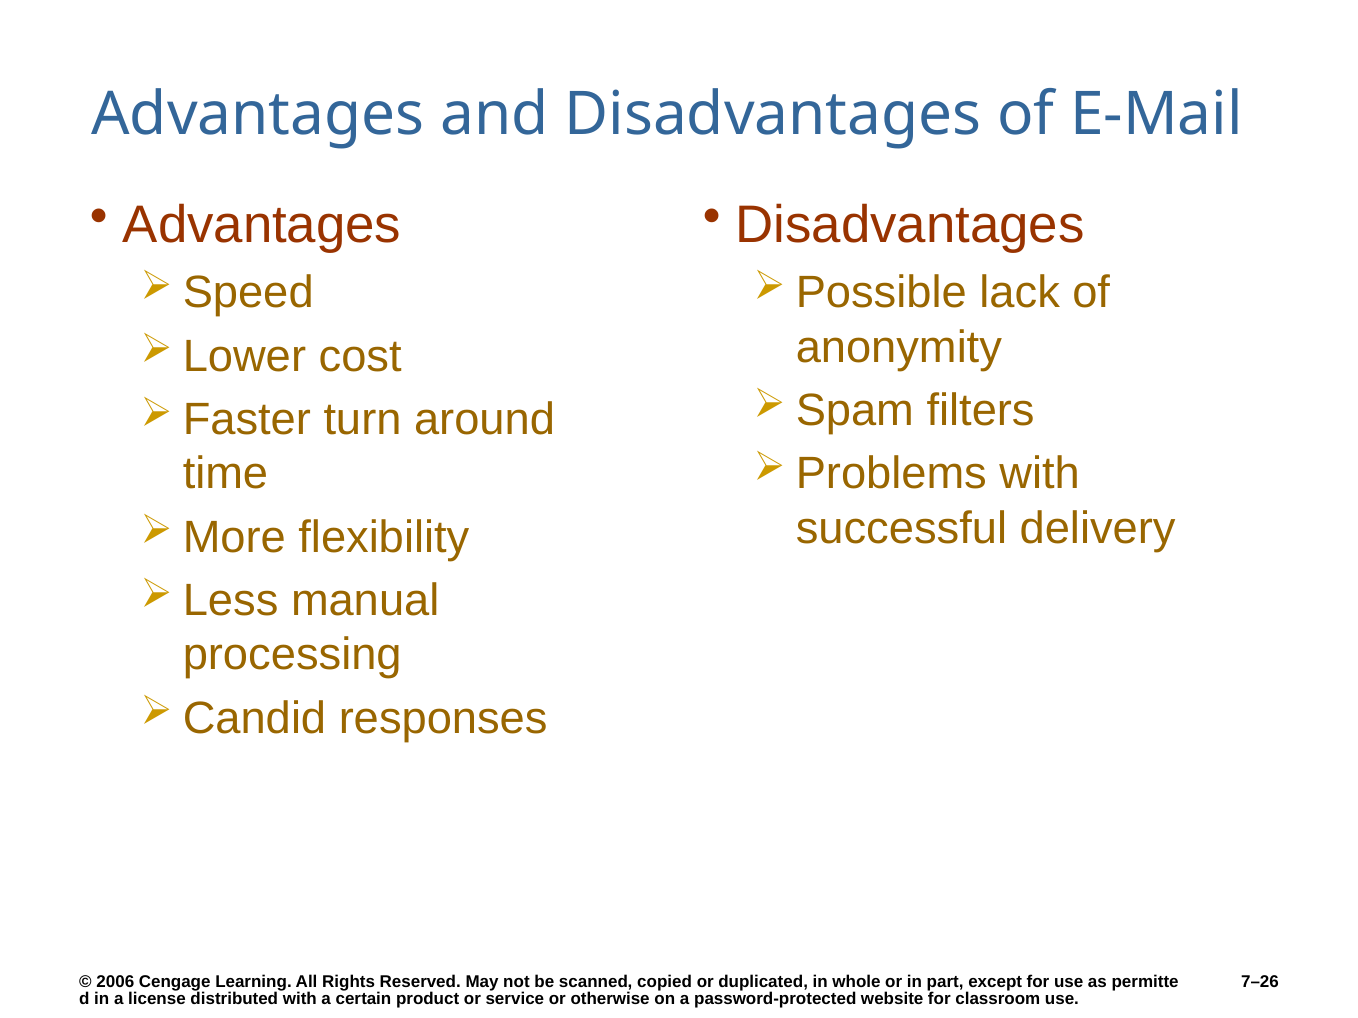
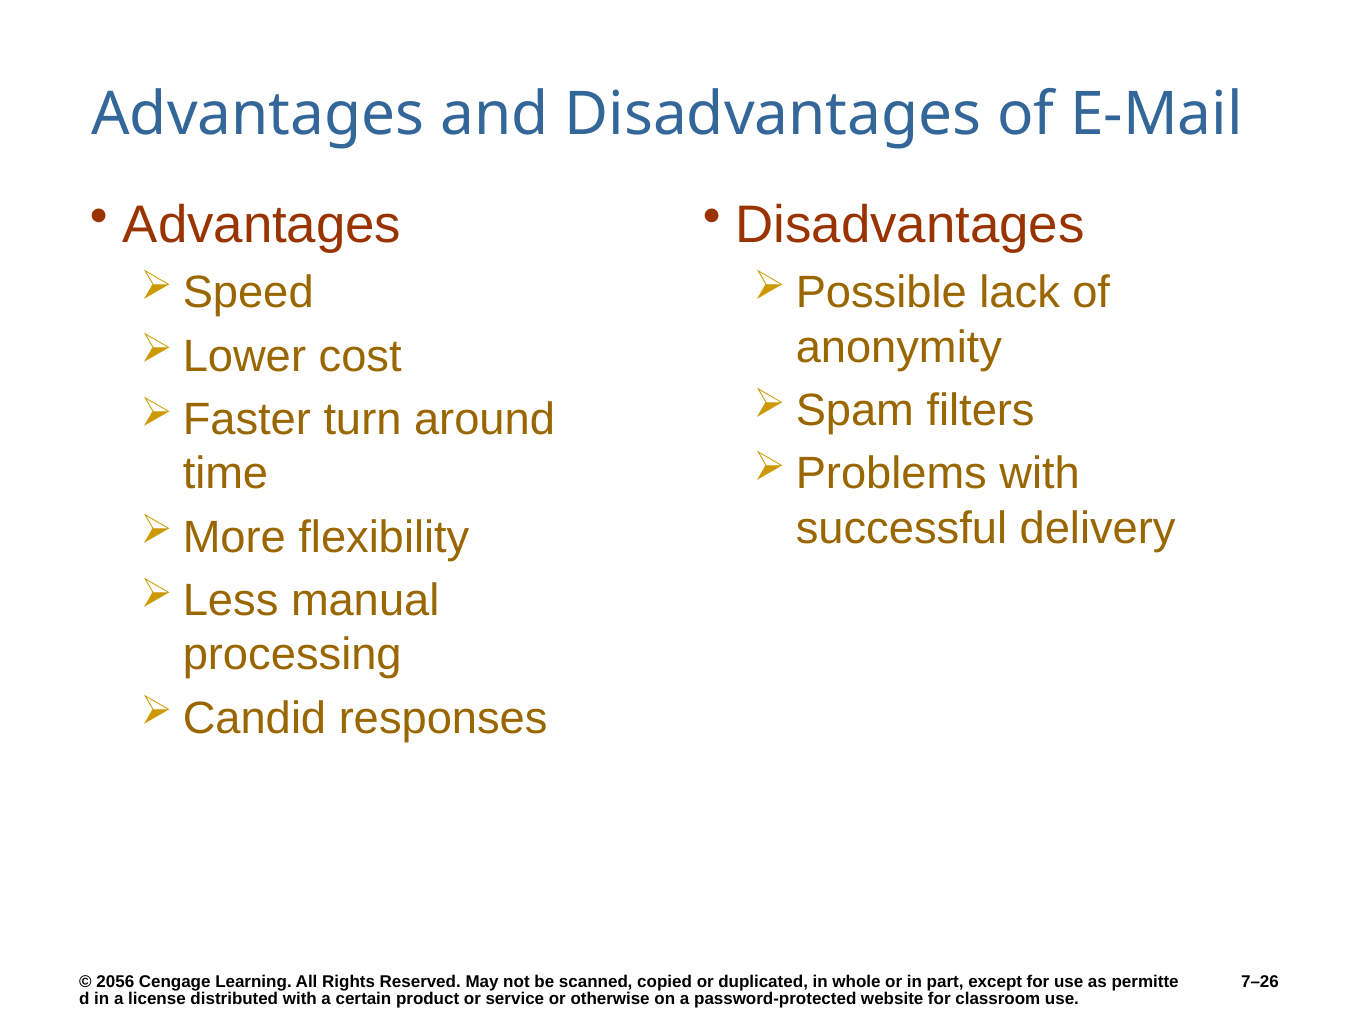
2006: 2006 -> 2056
